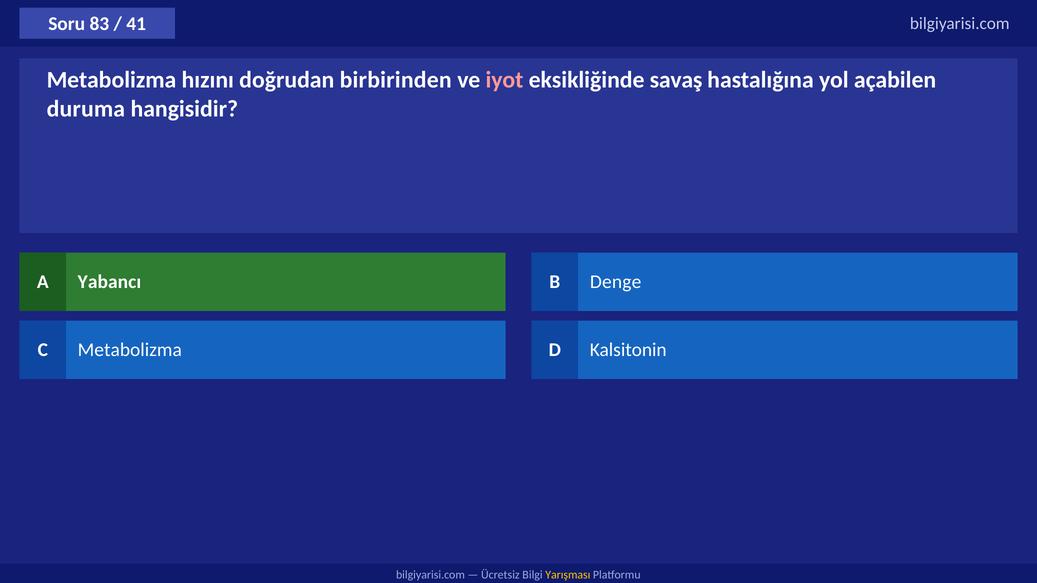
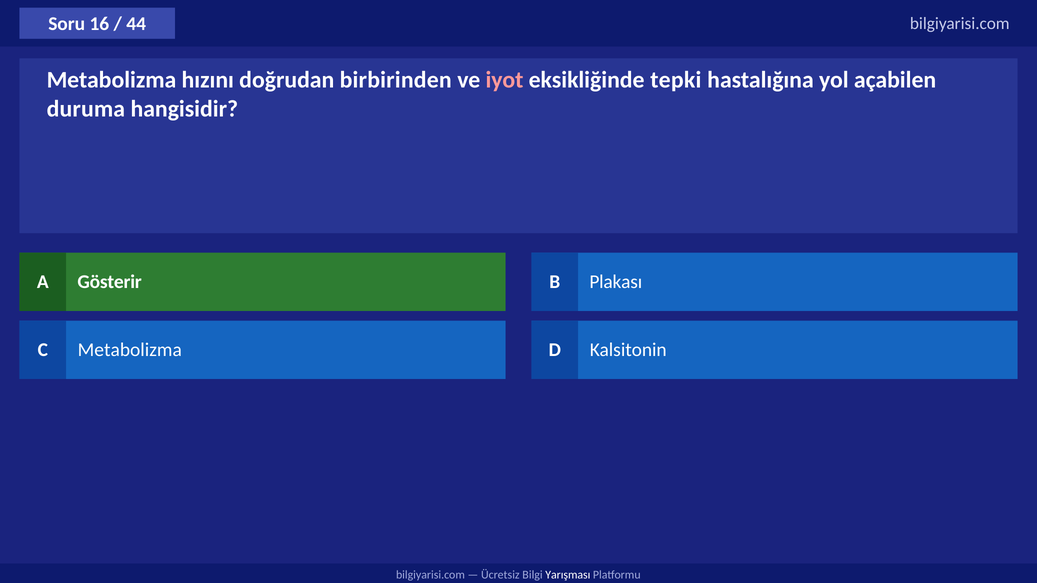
83: 83 -> 16
41: 41 -> 44
savaş: savaş -> tepki
Yabancı: Yabancı -> Gösterir
Denge: Denge -> Plakası
Yarışması colour: yellow -> white
